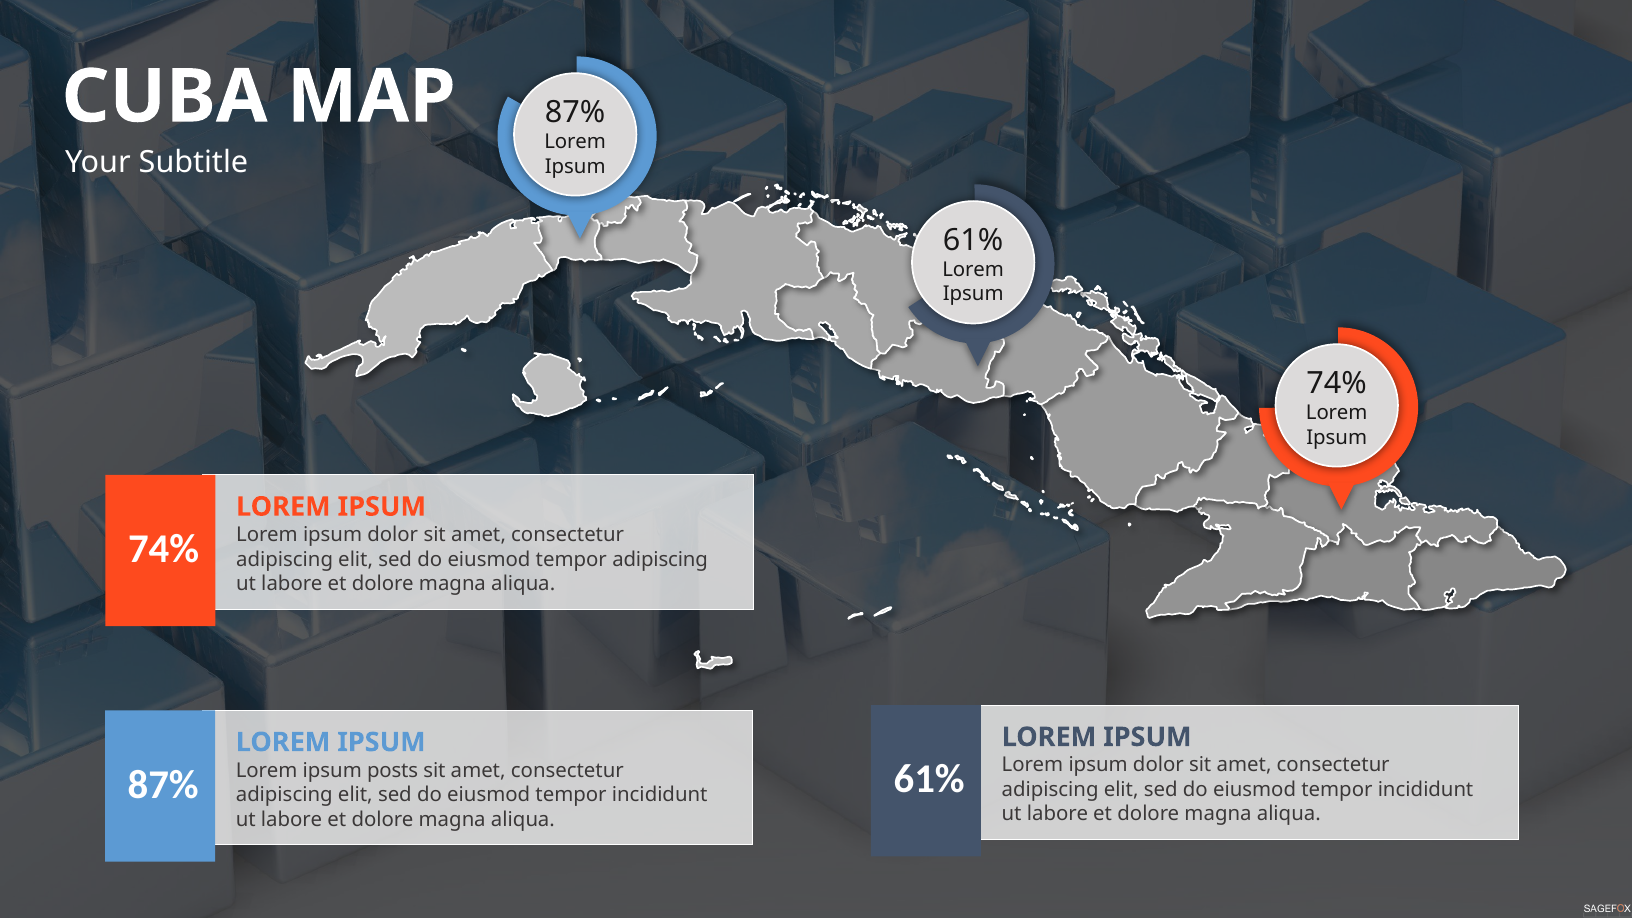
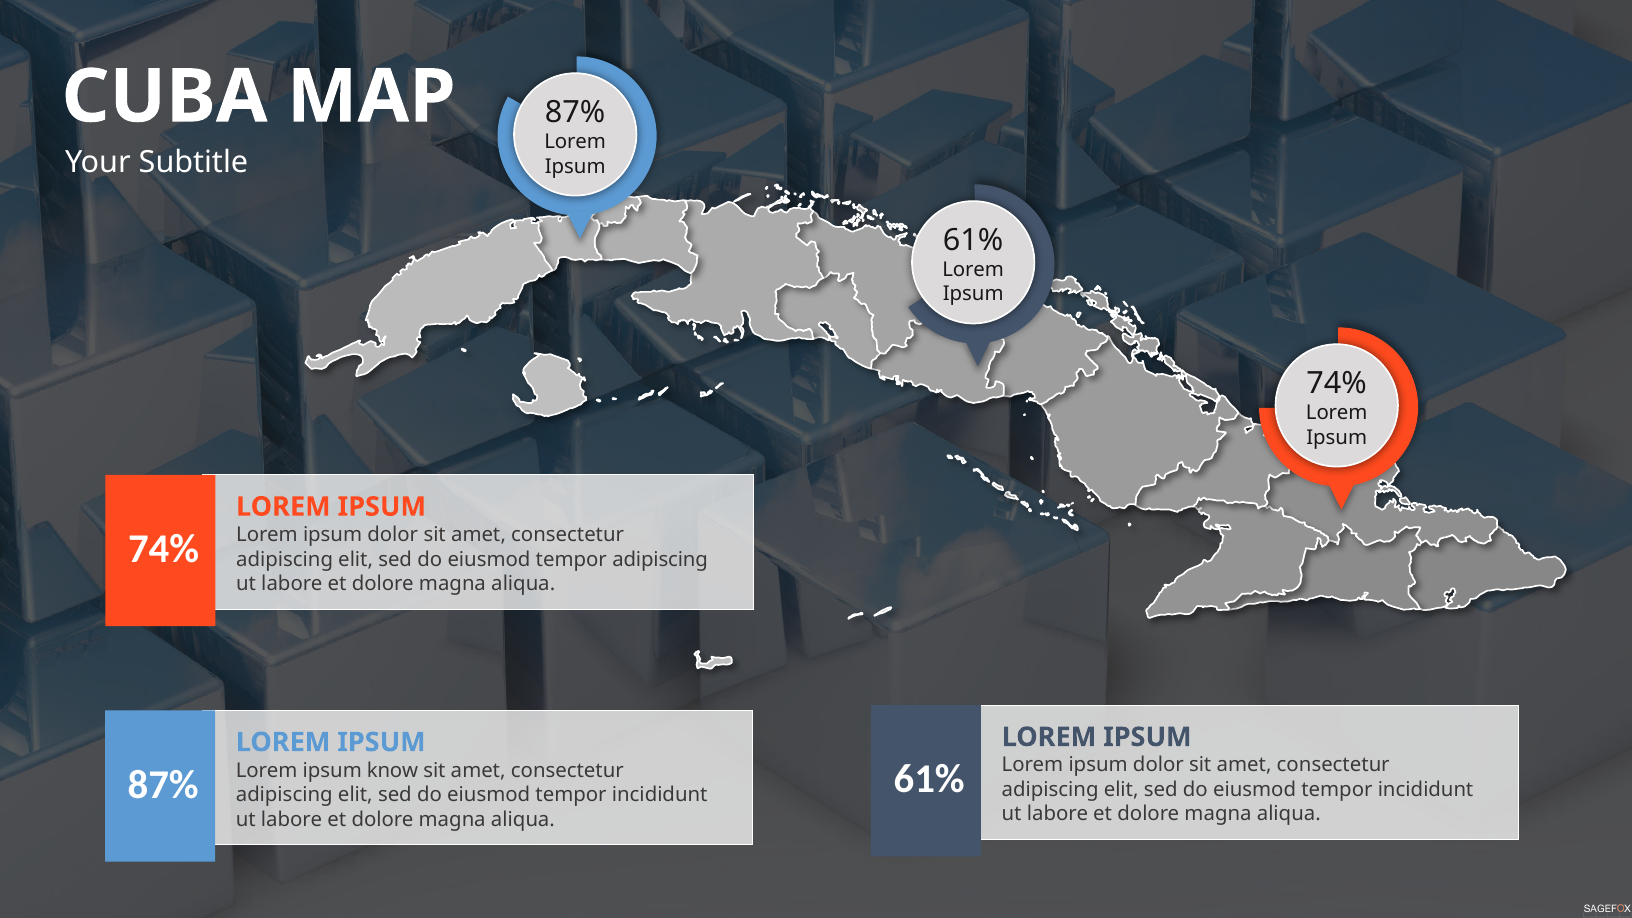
posts: posts -> know
